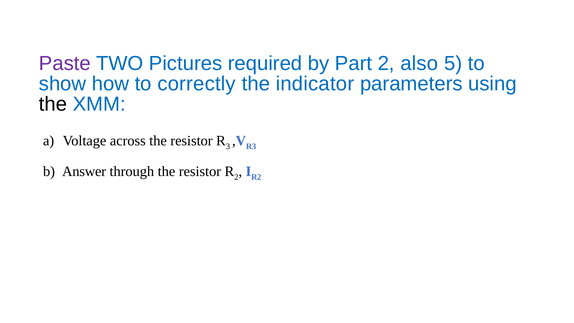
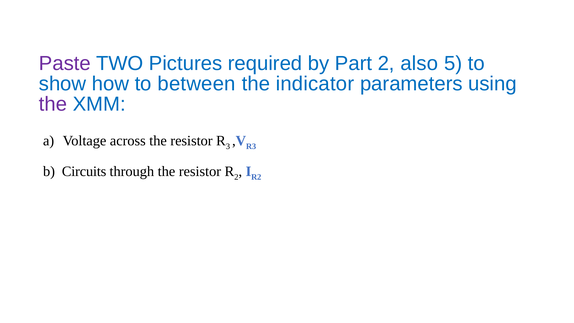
correctly: correctly -> between
the at (53, 104) colour: black -> purple
Answer: Answer -> Circuits
